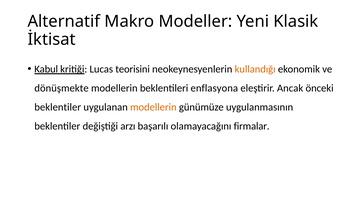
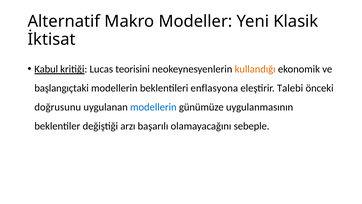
dönüşmekte: dönüşmekte -> başlangıçtaki
Ancak: Ancak -> Talebi
beklentiler at (58, 107): beklentiler -> doğrusunu
modellerin at (153, 107) colour: orange -> blue
firmalar: firmalar -> sebeple
